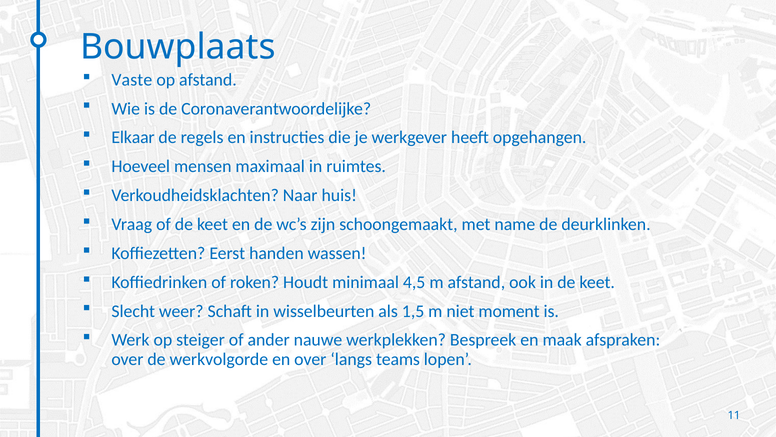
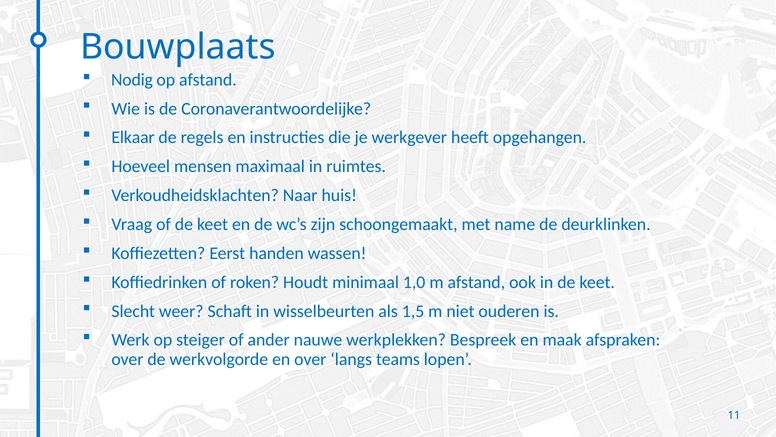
Vaste: Vaste -> Nodig
4,5: 4,5 -> 1,0
moment: moment -> ouderen
